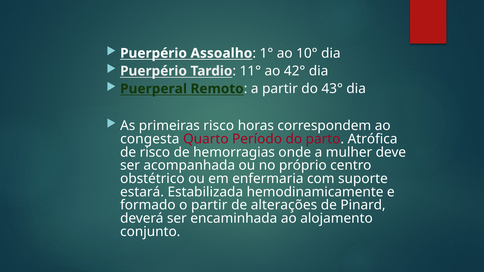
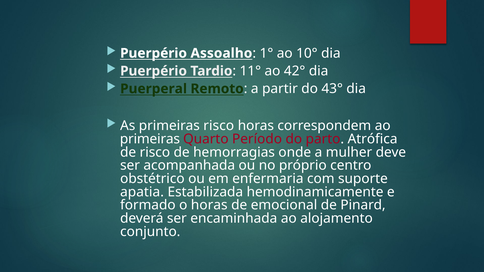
congesta at (150, 139): congesta -> primeiras
estará: estará -> apatia
o partir: partir -> horas
alterações: alterações -> emocional
